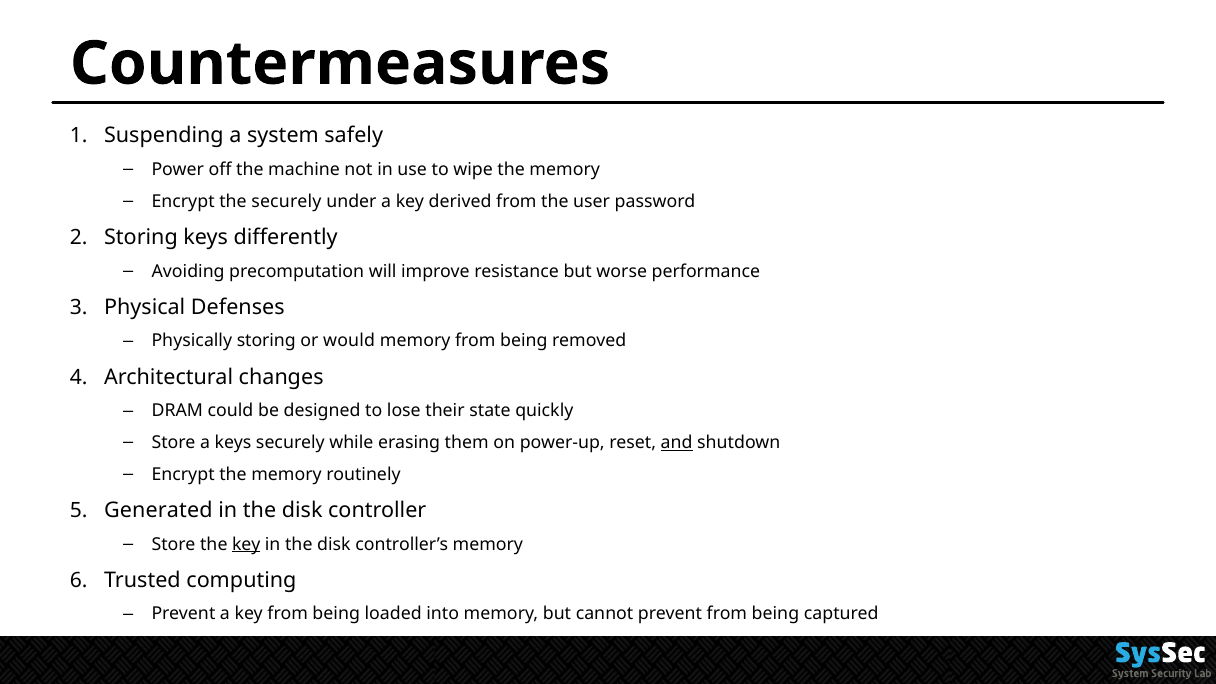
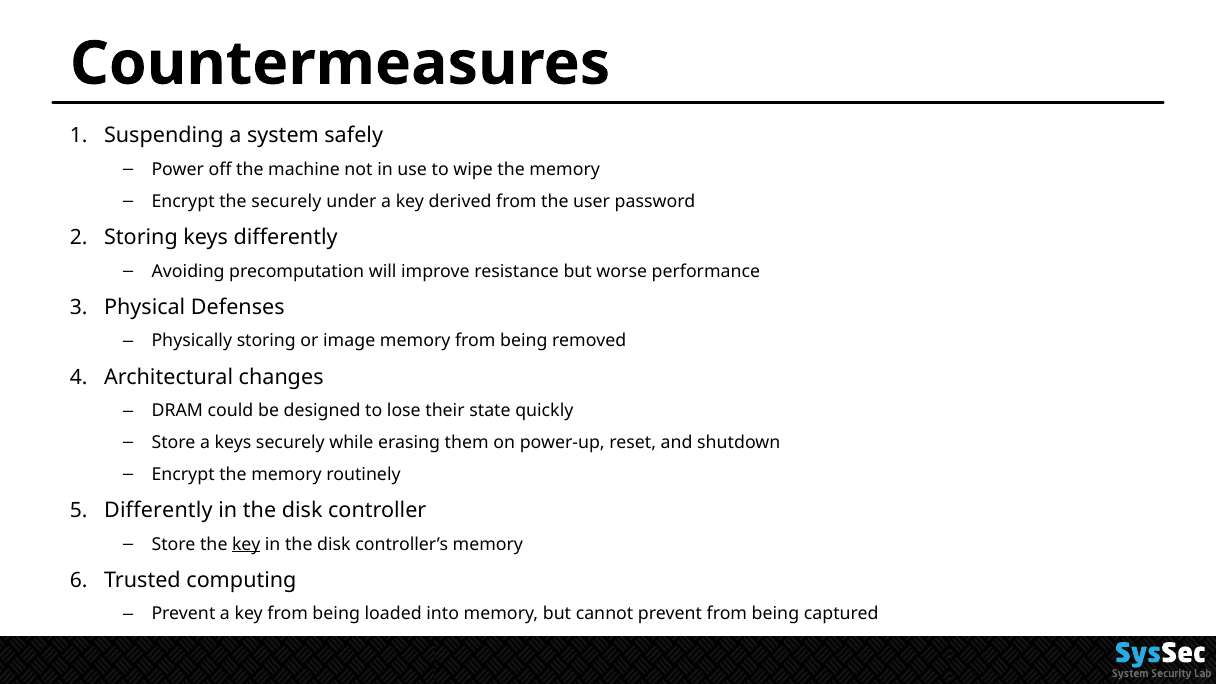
would: would -> image
and underline: present -> none
Generated at (158, 510): Generated -> Differently
